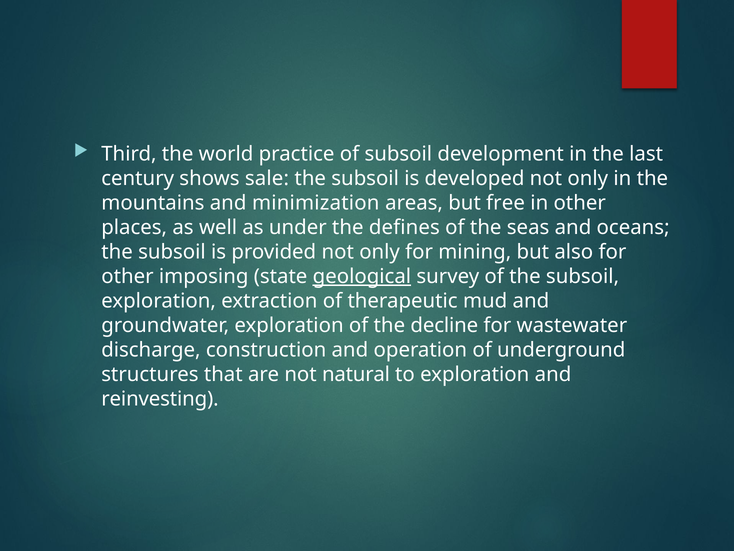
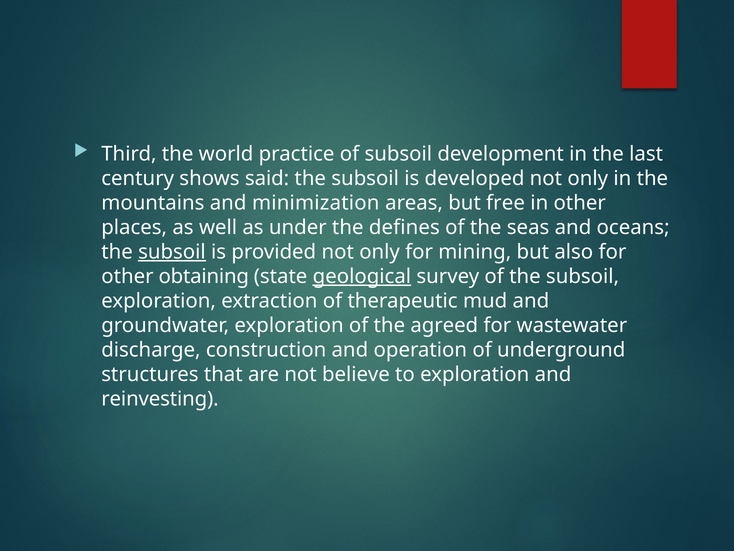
sale: sale -> said
subsoil at (172, 252) underline: none -> present
imposing: imposing -> obtaining
decline: decline -> agreed
natural: natural -> believe
